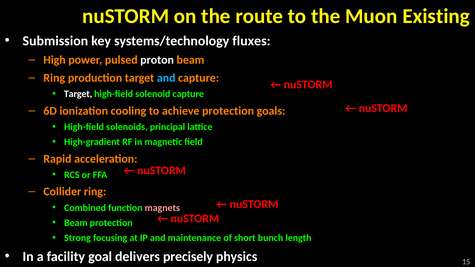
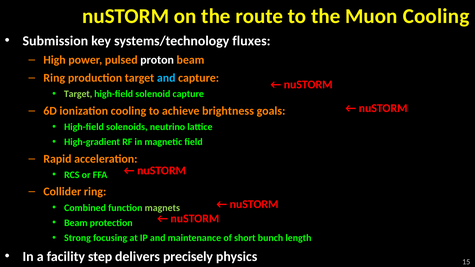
Muon Existing: Existing -> Cooling
Target at (78, 94) colour: white -> light green
achieve protection: protection -> brightness
principal: principal -> neutrino
magnets colour: pink -> light green
goal: goal -> step
